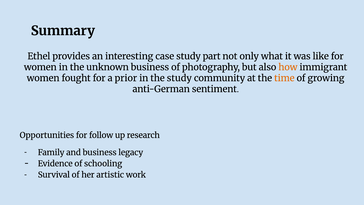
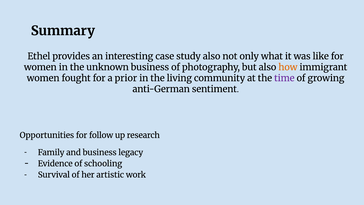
study part: part -> also
the study: study -> living
time colour: orange -> purple
